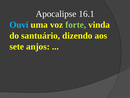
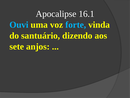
forte colour: light green -> light blue
